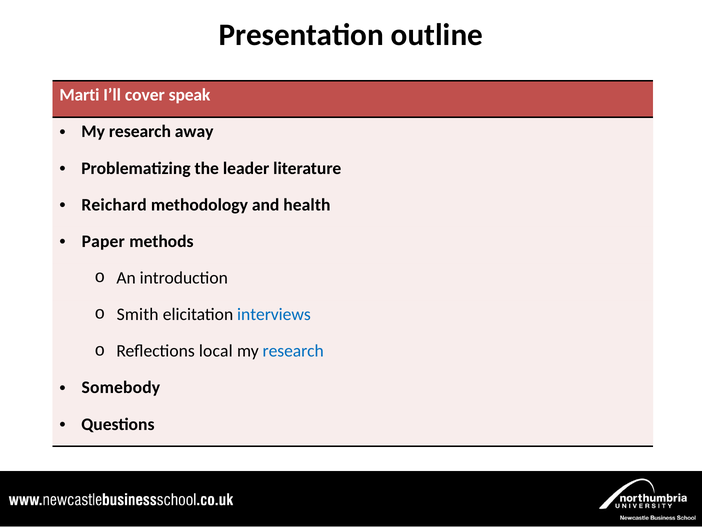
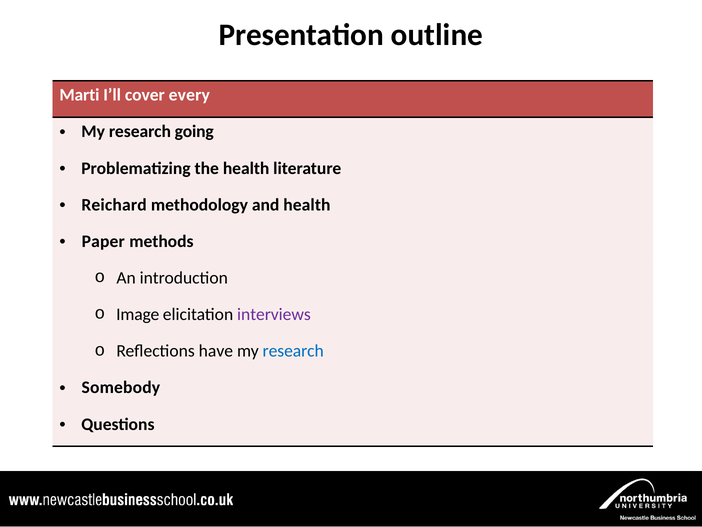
speak: speak -> every
away: away -> going
the leader: leader -> health
Smith: Smith -> Image
interviews colour: blue -> purple
local: local -> have
